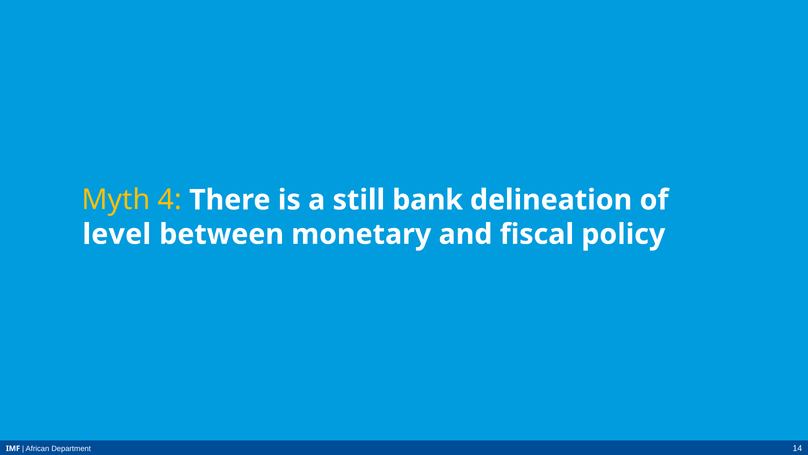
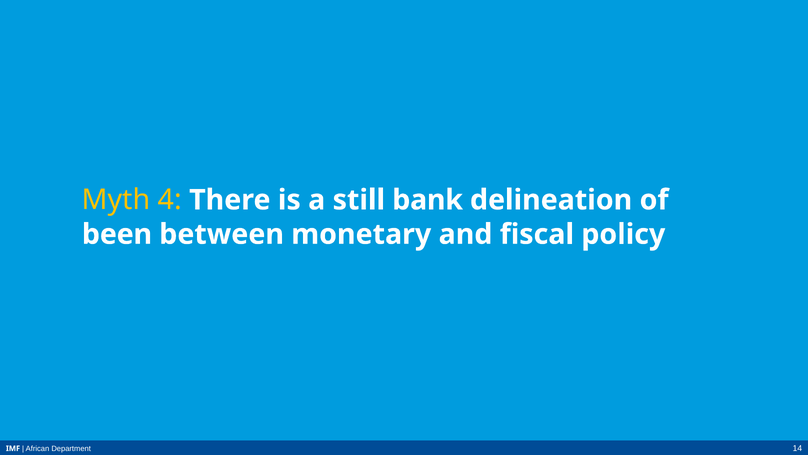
level: level -> been
